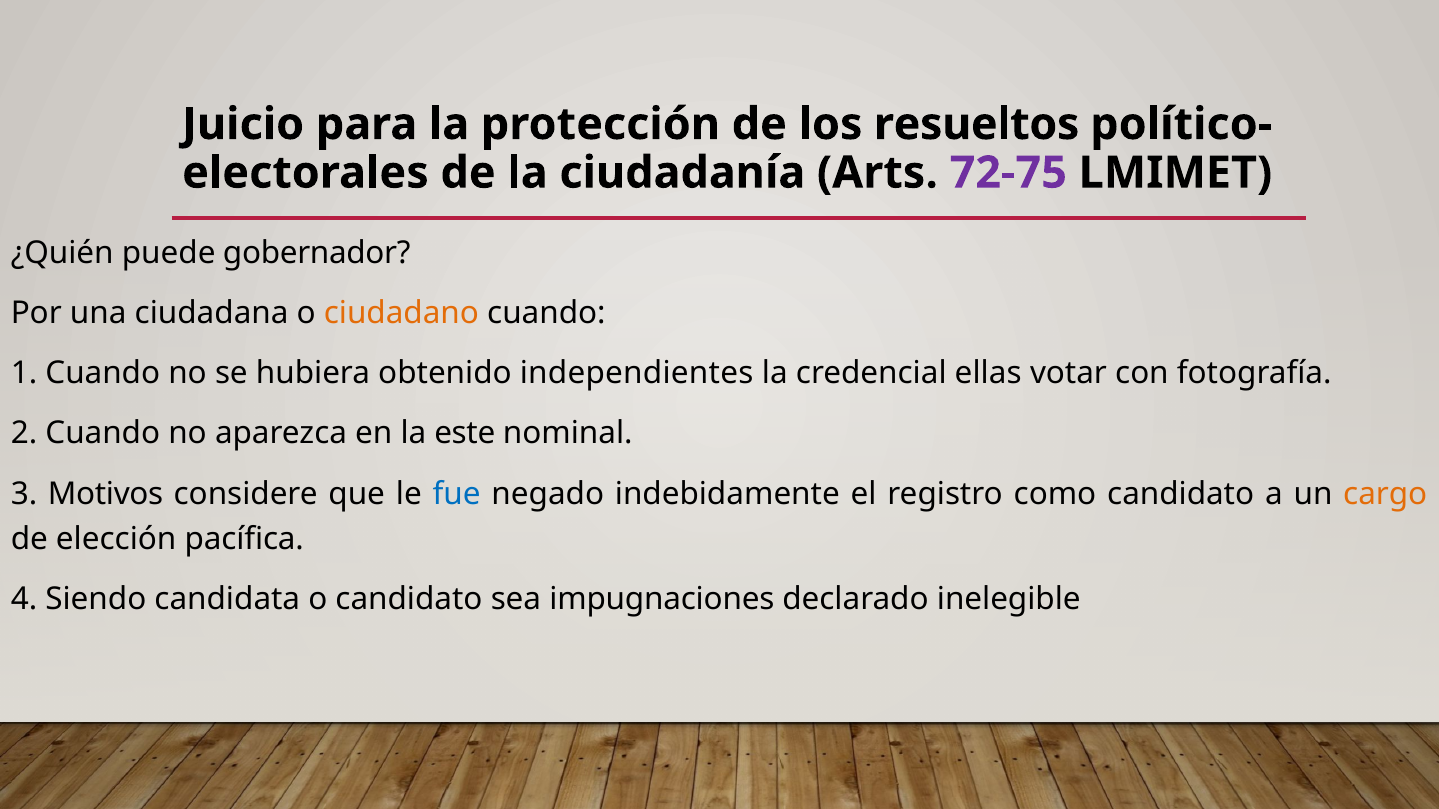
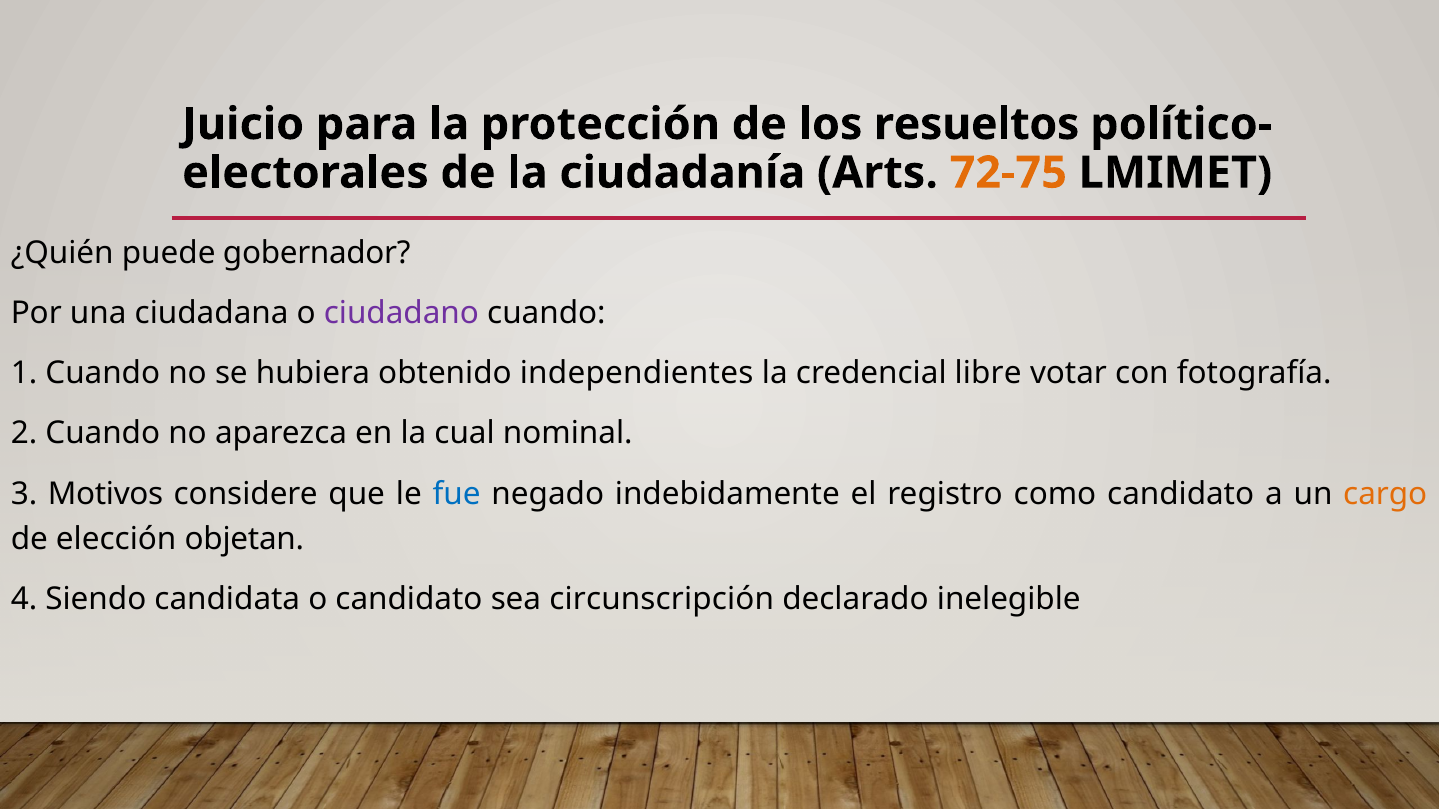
72-75 colour: purple -> orange
ciudadano colour: orange -> purple
ellas: ellas -> libre
este: este -> cual
pacífica: pacífica -> objetan
impugnaciones: impugnaciones -> circunscripción
